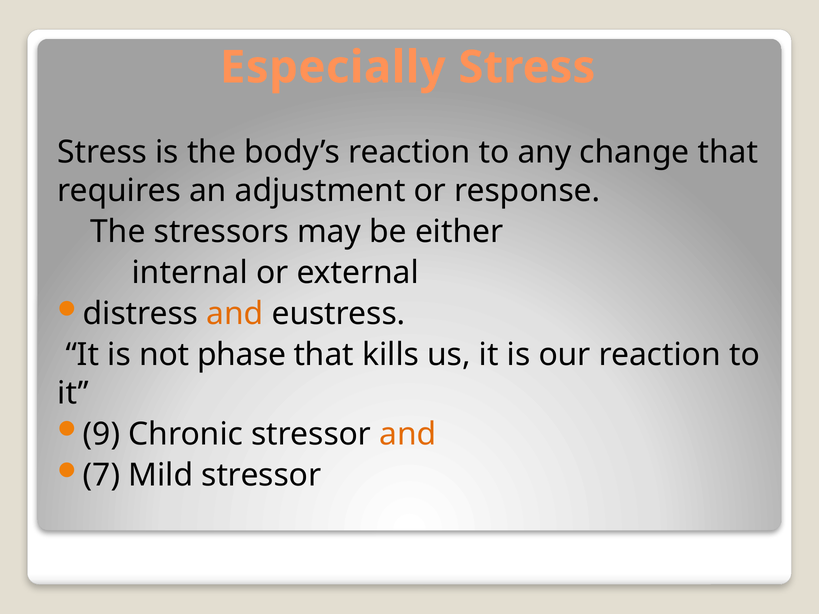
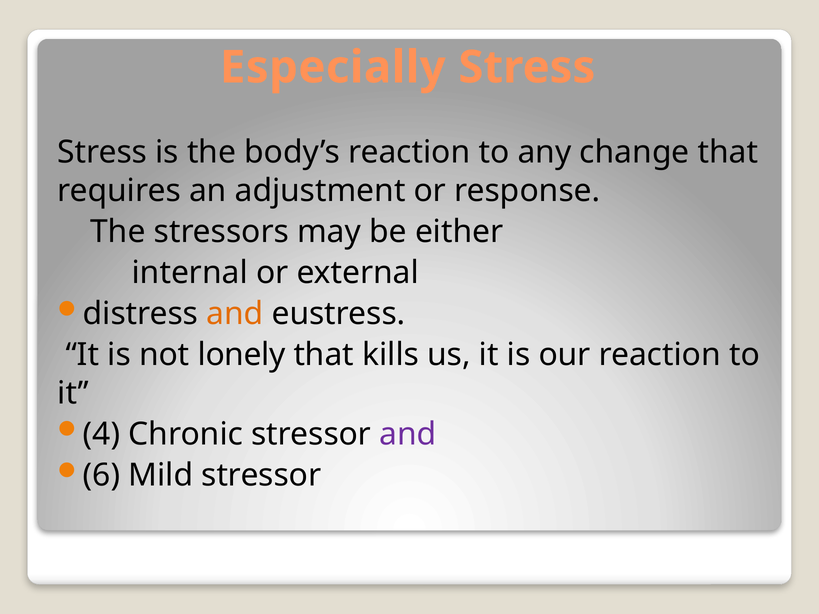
phase: phase -> lonely
9: 9 -> 4
and at (408, 434) colour: orange -> purple
7: 7 -> 6
